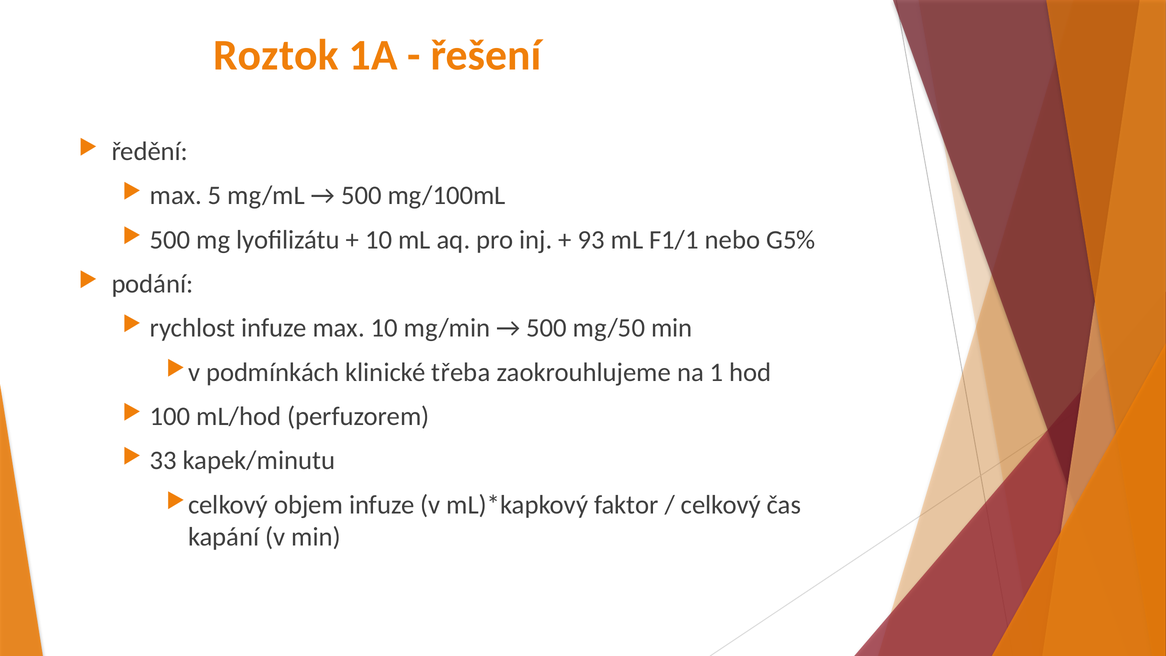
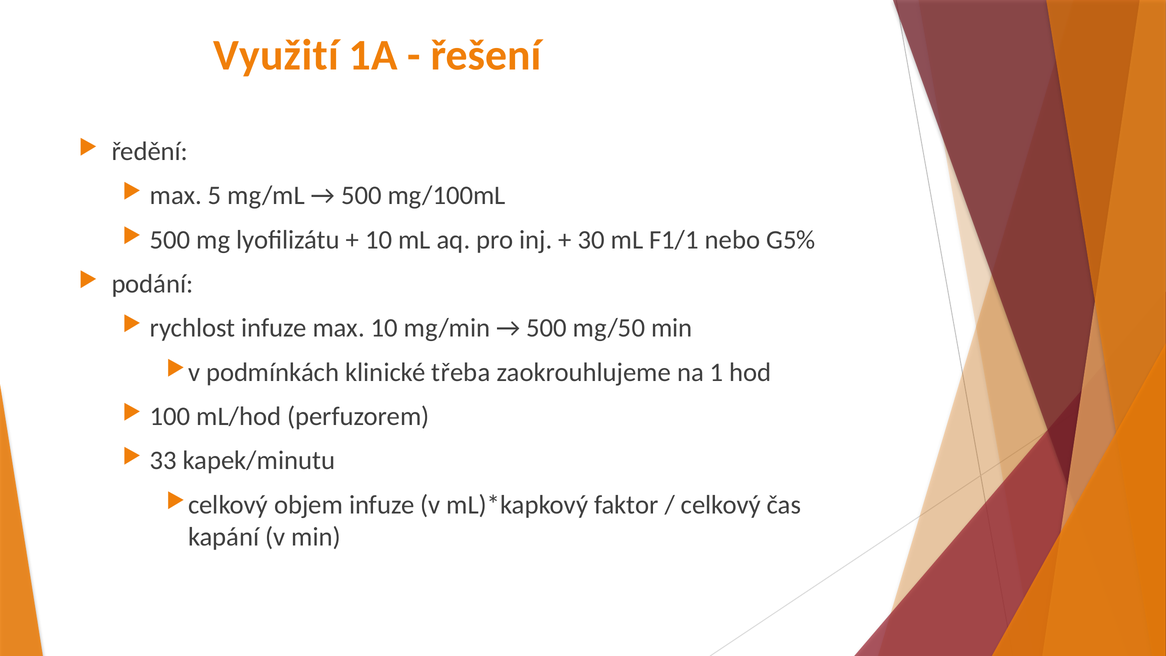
Roztok: Roztok -> Využití
93: 93 -> 30
